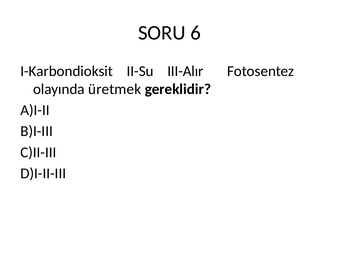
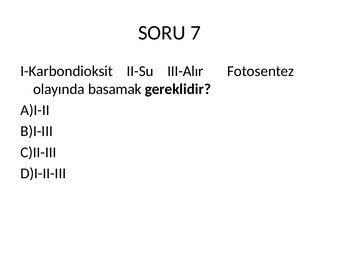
6: 6 -> 7
üretmek: üretmek -> basamak
